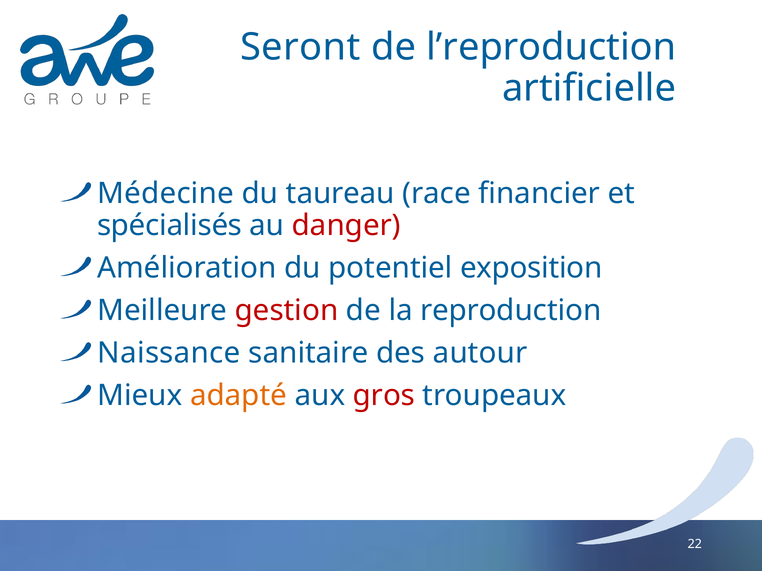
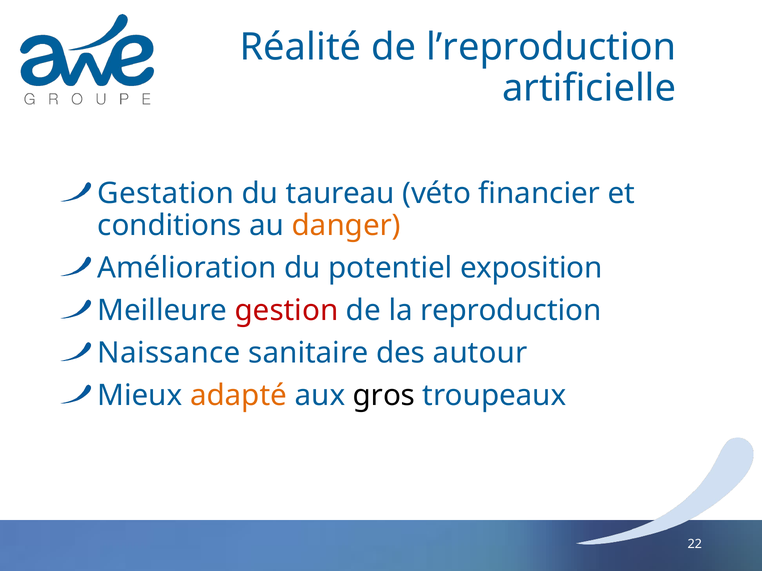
Seront: Seront -> Réalité
Médecine: Médecine -> Gestation
race: race -> véto
spécialisés: spécialisés -> conditions
danger colour: red -> orange
gros colour: red -> black
